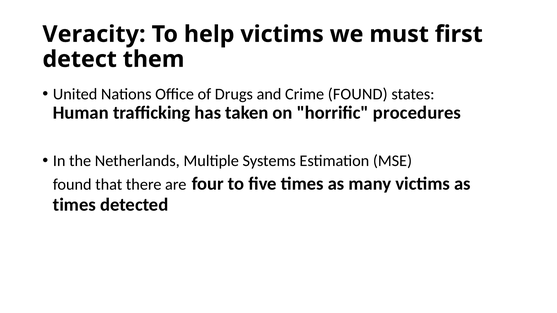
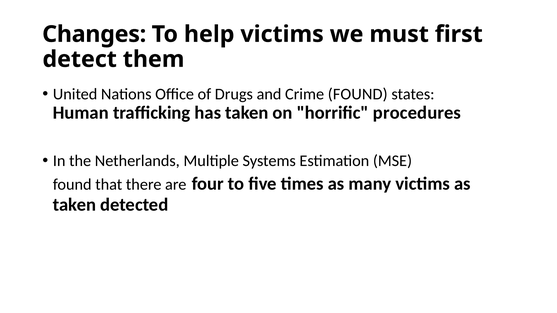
Veracity: Veracity -> Changes
times at (74, 205): times -> taken
